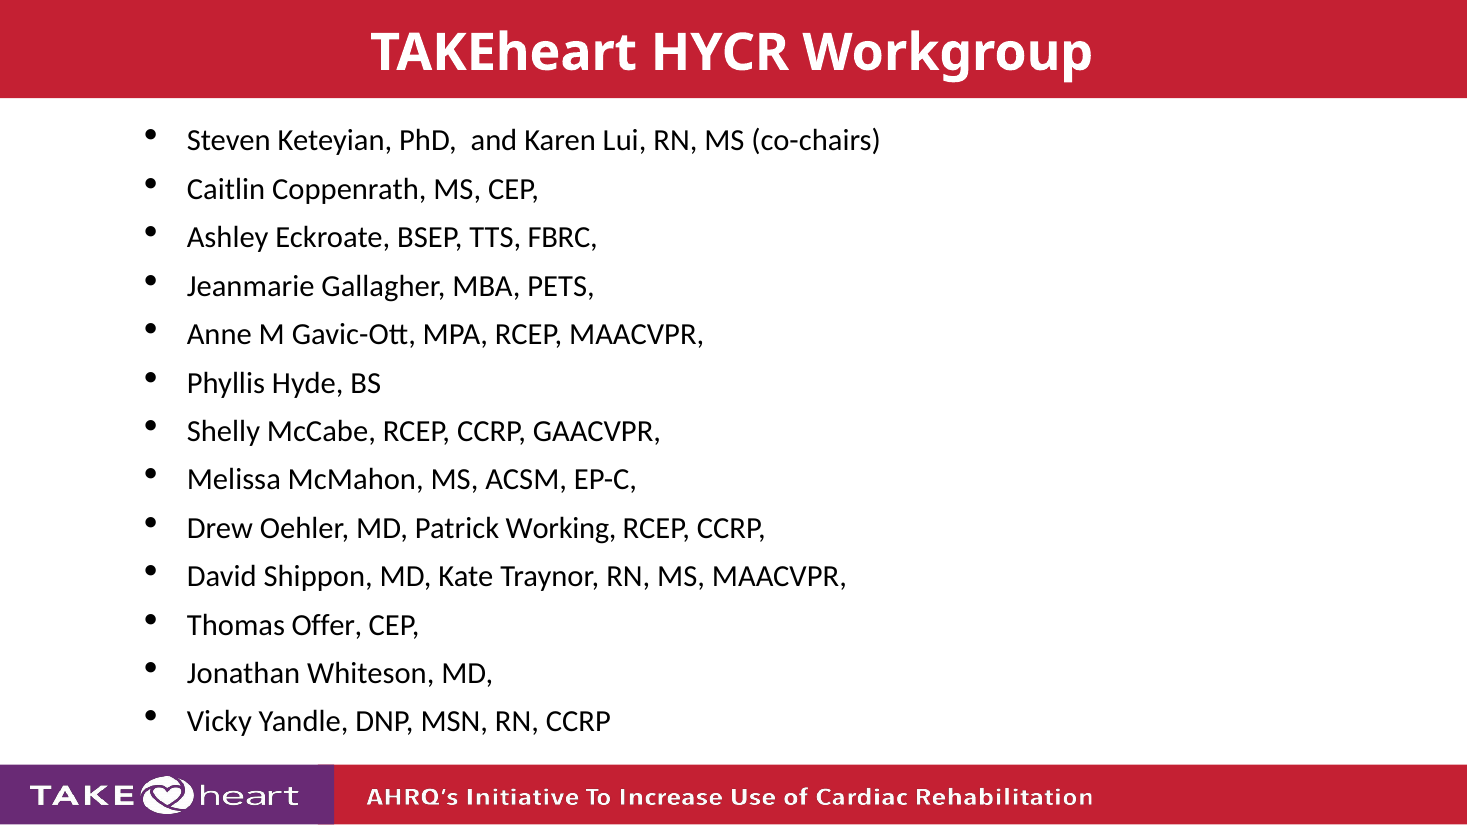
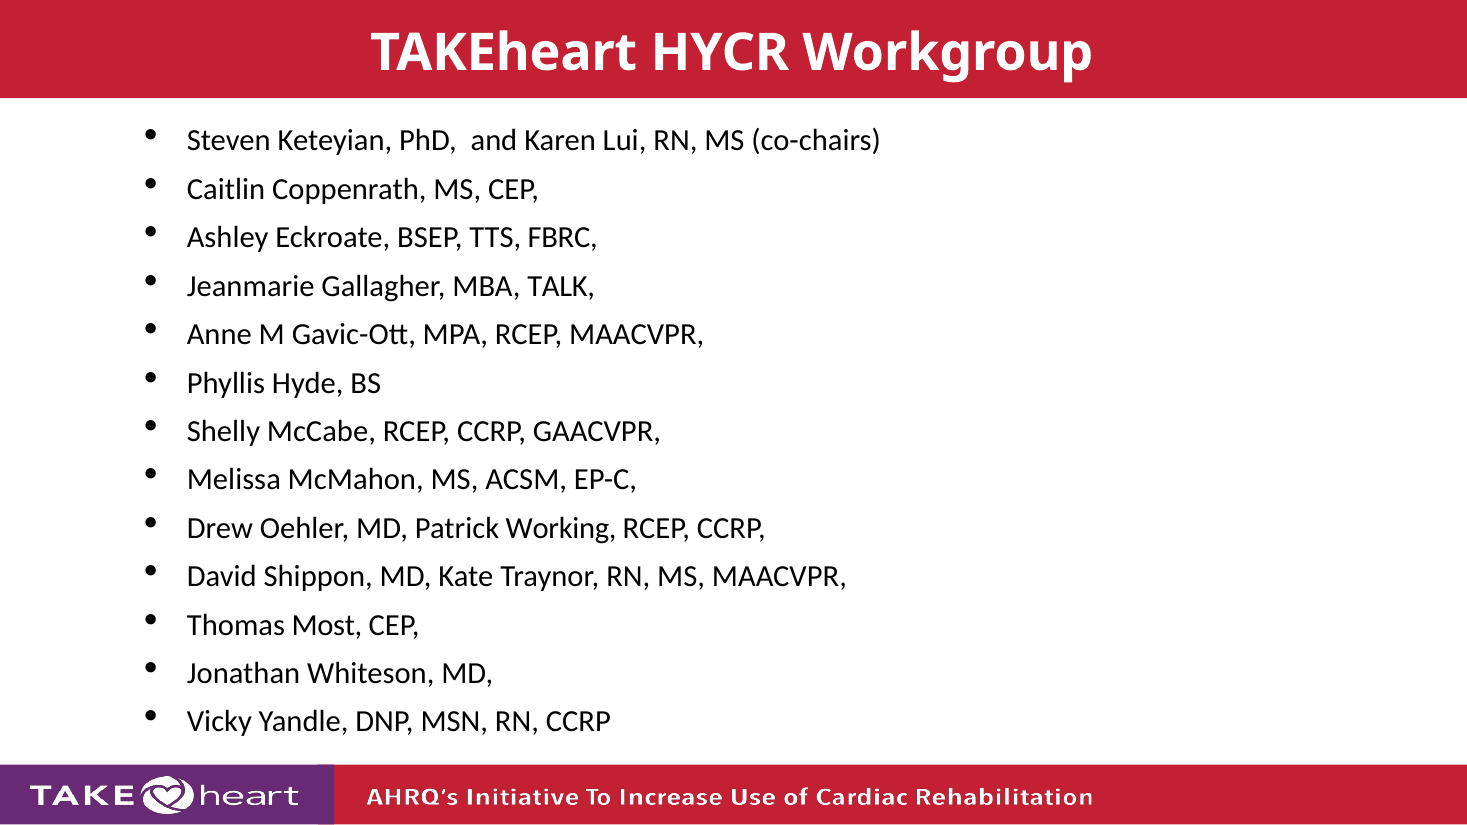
PETS: PETS -> TALK
Offer: Offer -> Most
